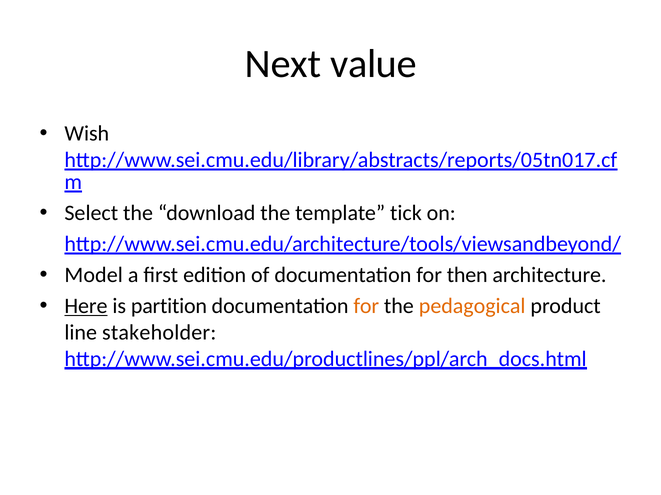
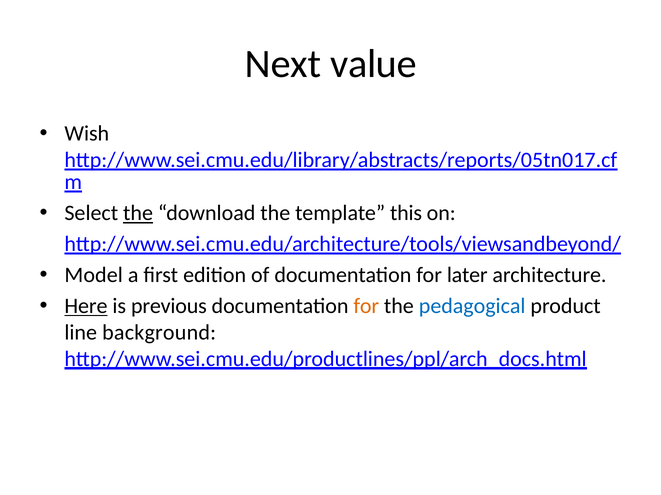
the at (138, 214) underline: none -> present
tick: tick -> this
then: then -> later
partition: partition -> previous
pedagogical colour: orange -> blue
stakeholder: stakeholder -> background
